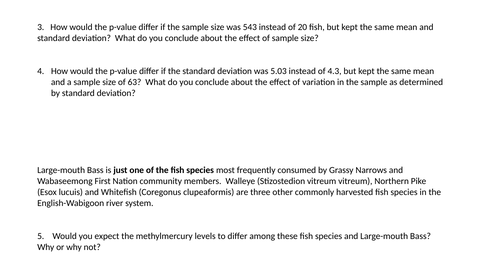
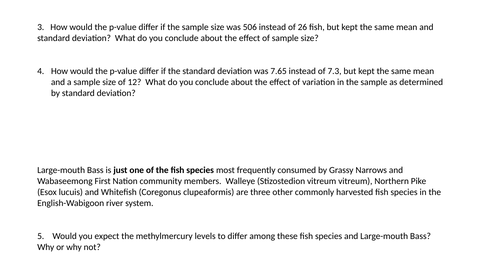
543: 543 -> 506
20: 20 -> 26
5.03: 5.03 -> 7.65
4.3: 4.3 -> 7.3
63: 63 -> 12
